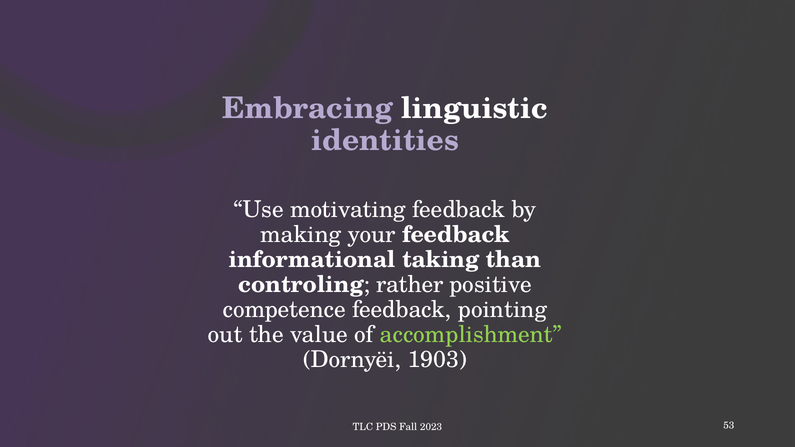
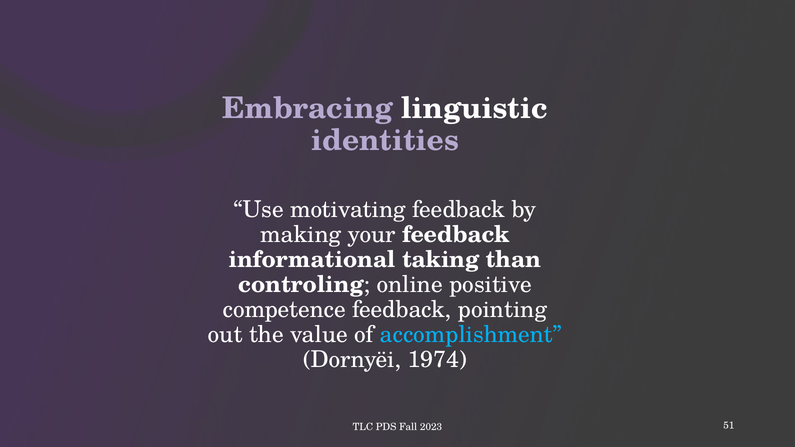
rather: rather -> online
accomplishment colour: light green -> light blue
1903: 1903 -> 1974
53: 53 -> 51
